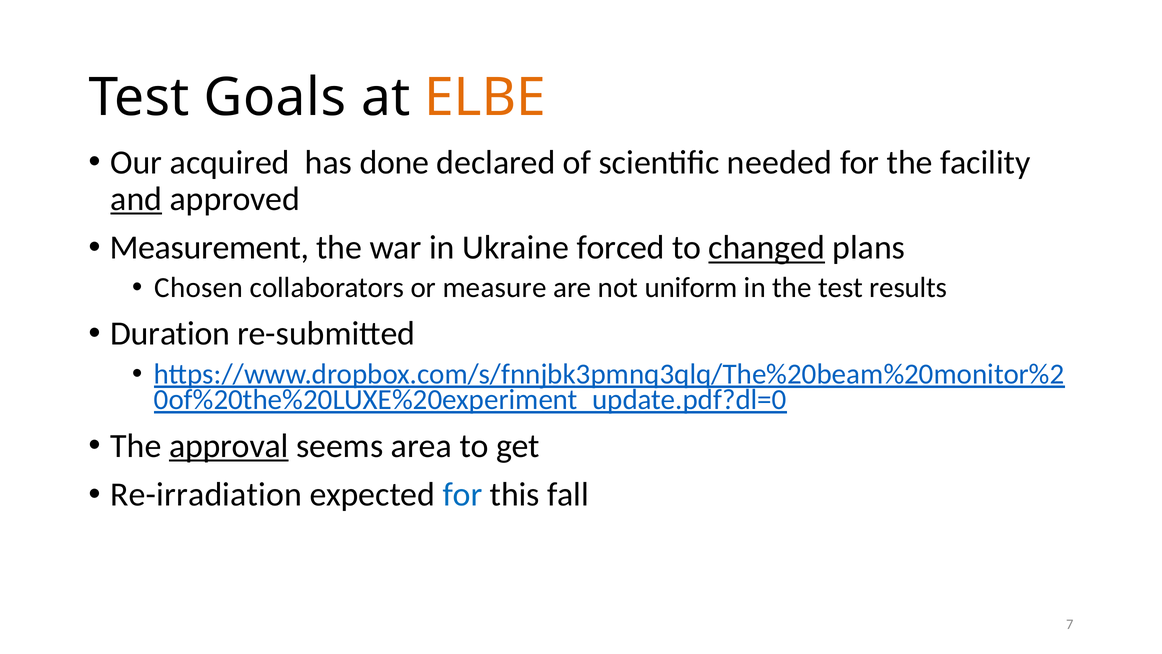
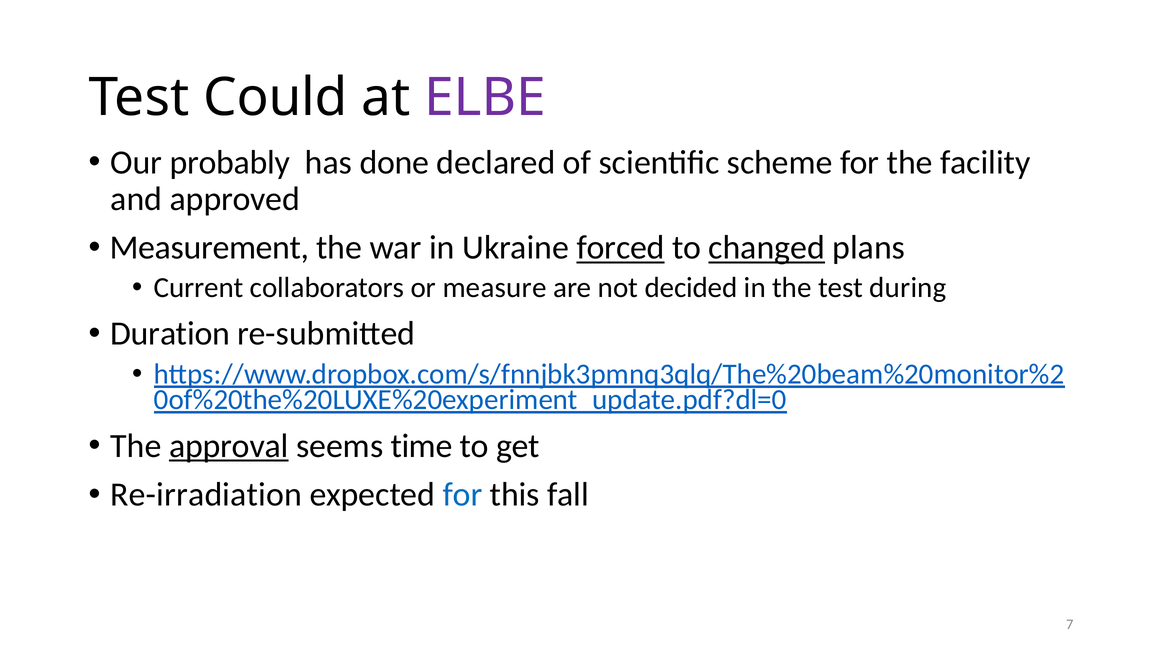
Goals: Goals -> Could
ELBE colour: orange -> purple
acquired: acquired -> probably
needed: needed -> scheme
and underline: present -> none
forced underline: none -> present
Chosen: Chosen -> Current
uniform: uniform -> decided
results: results -> during
area: area -> time
